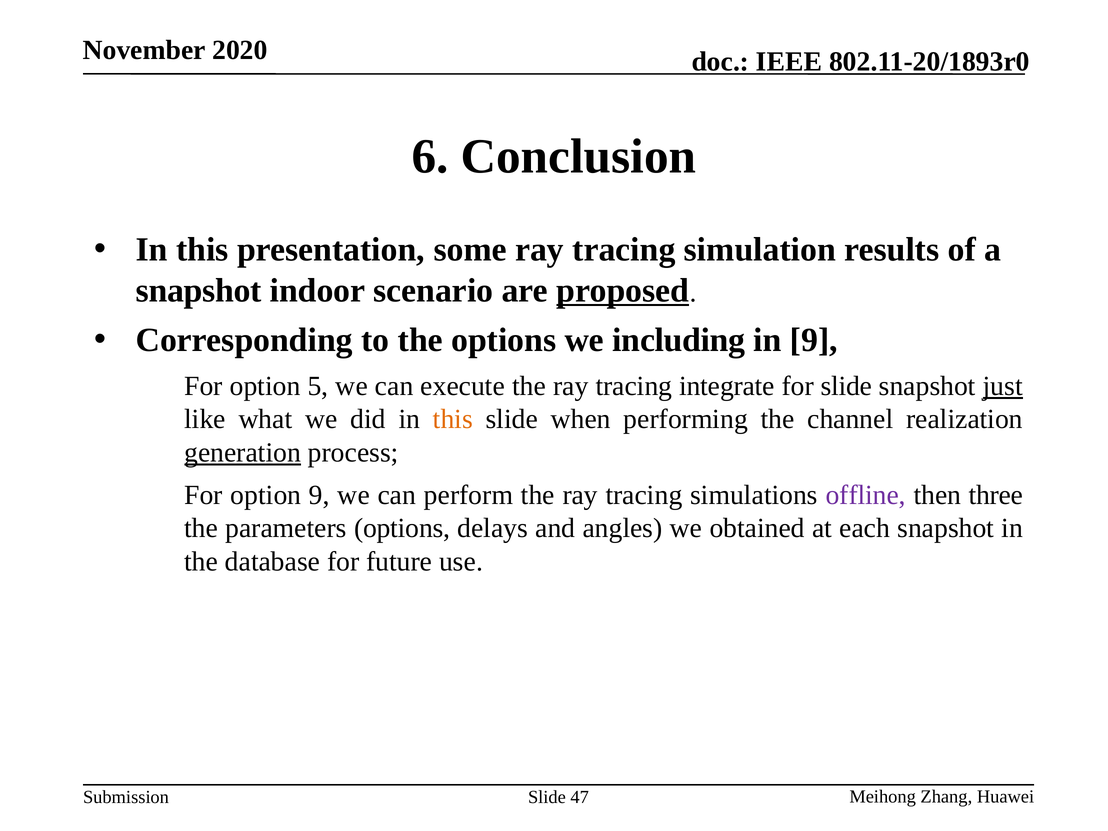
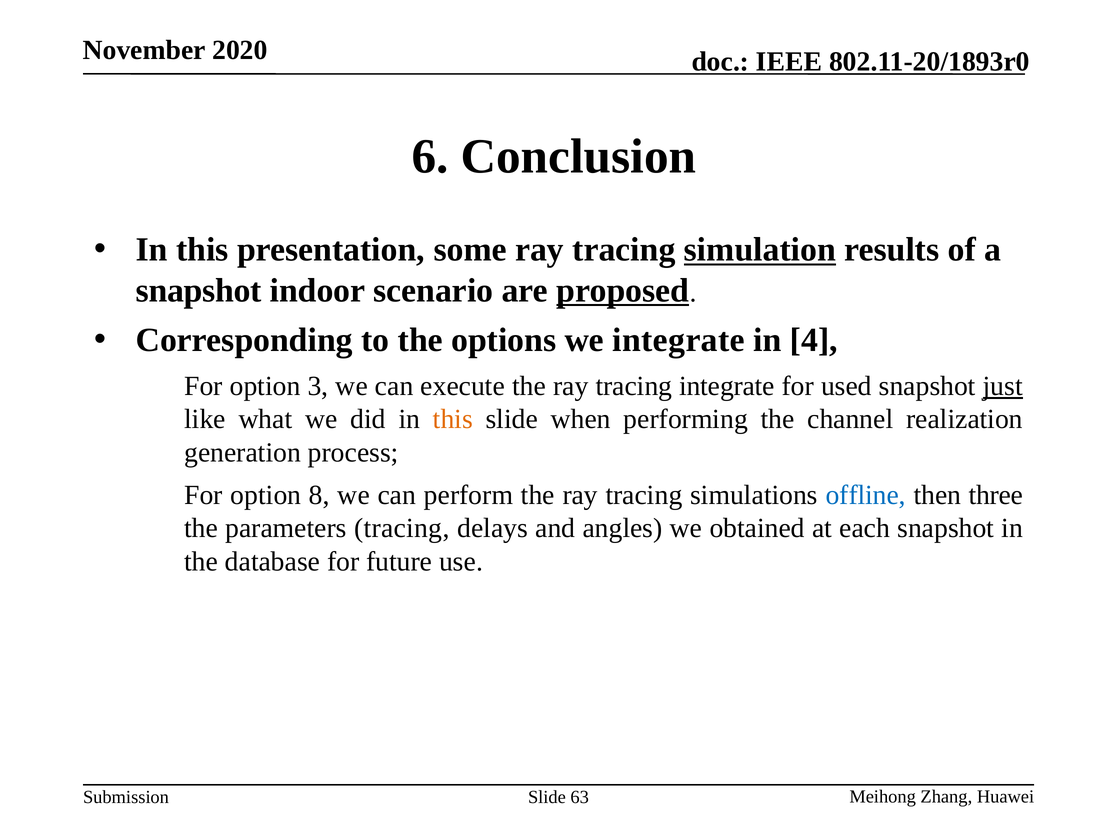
simulation underline: none -> present
we including: including -> integrate
in 9: 9 -> 4
5: 5 -> 3
for slide: slide -> used
generation underline: present -> none
option 9: 9 -> 8
offline colour: purple -> blue
parameters options: options -> tracing
47: 47 -> 63
